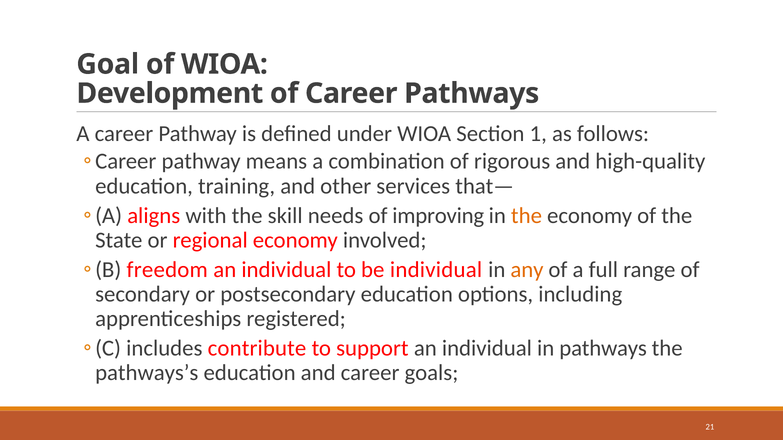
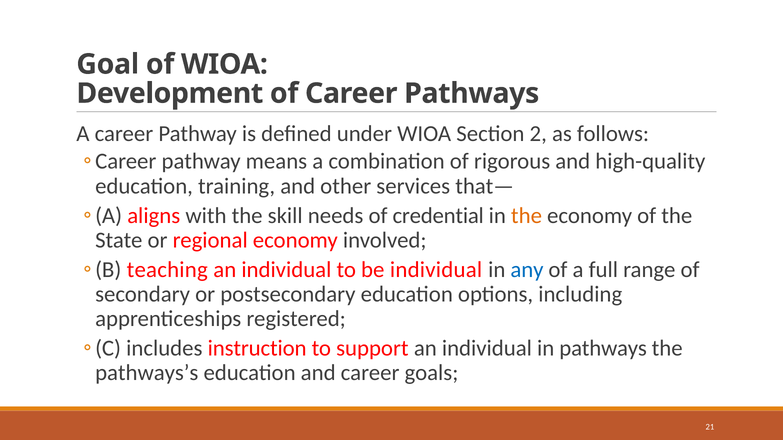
1: 1 -> 2
improving: improving -> credential
freedom: freedom -> teaching
any colour: orange -> blue
contribute: contribute -> instruction
